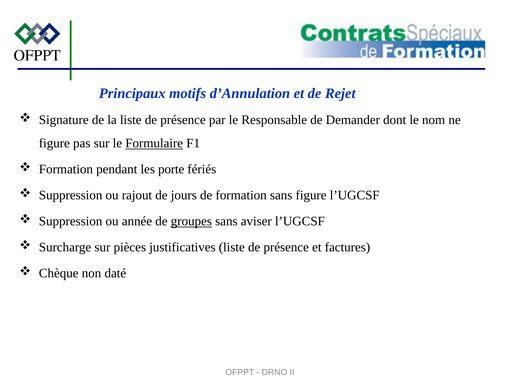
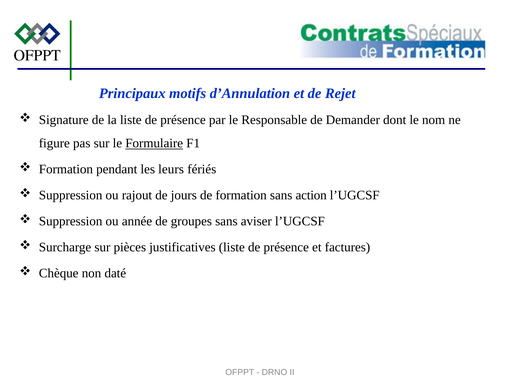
porte: porte -> leurs
sans figure: figure -> action
groupes underline: present -> none
